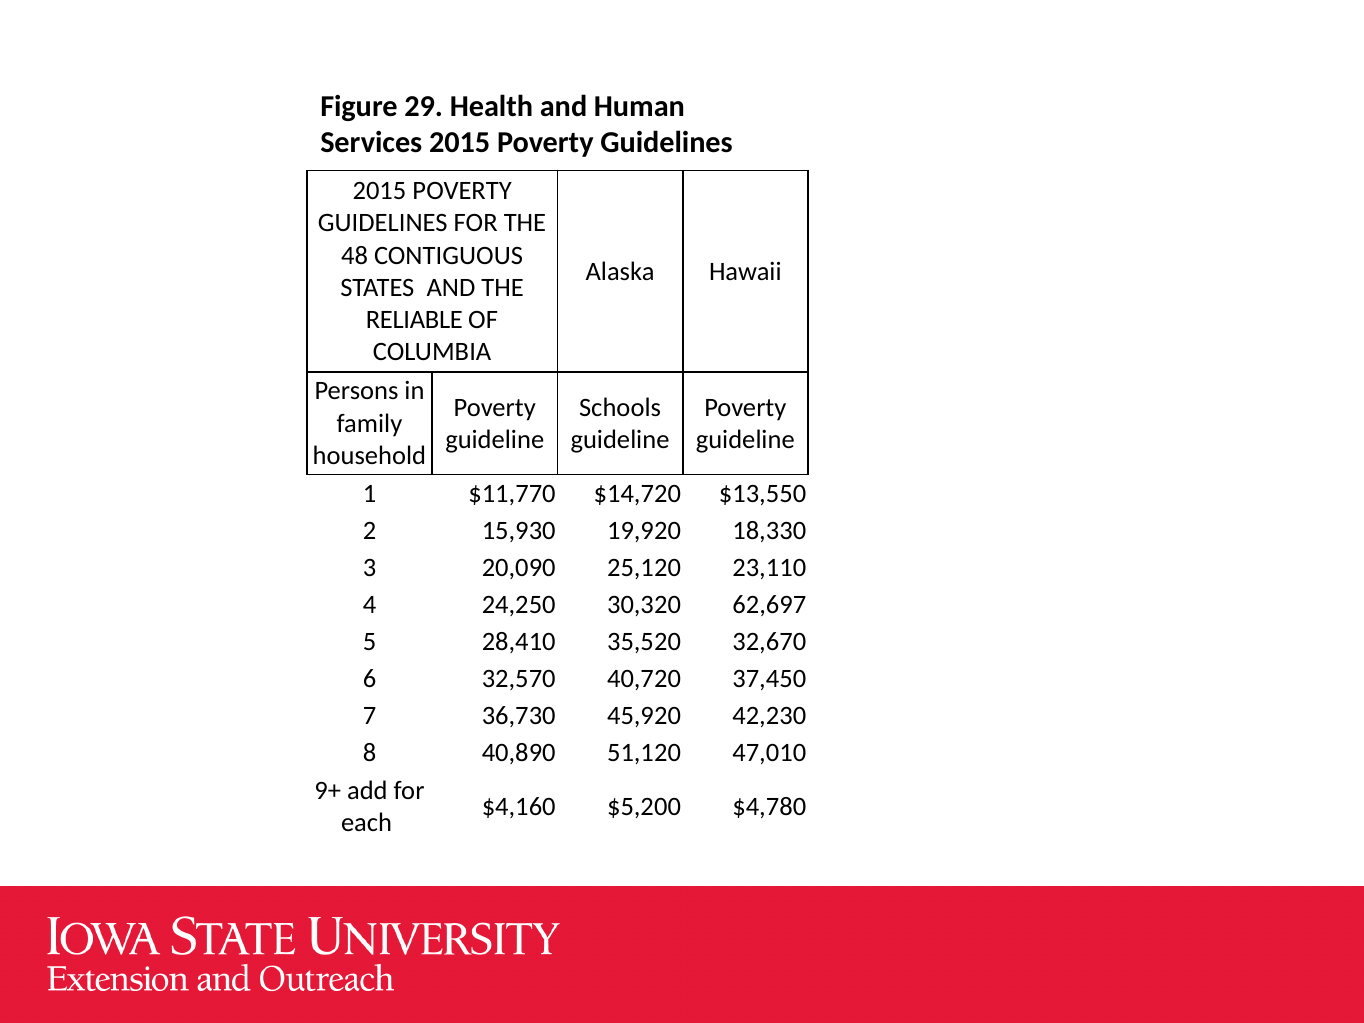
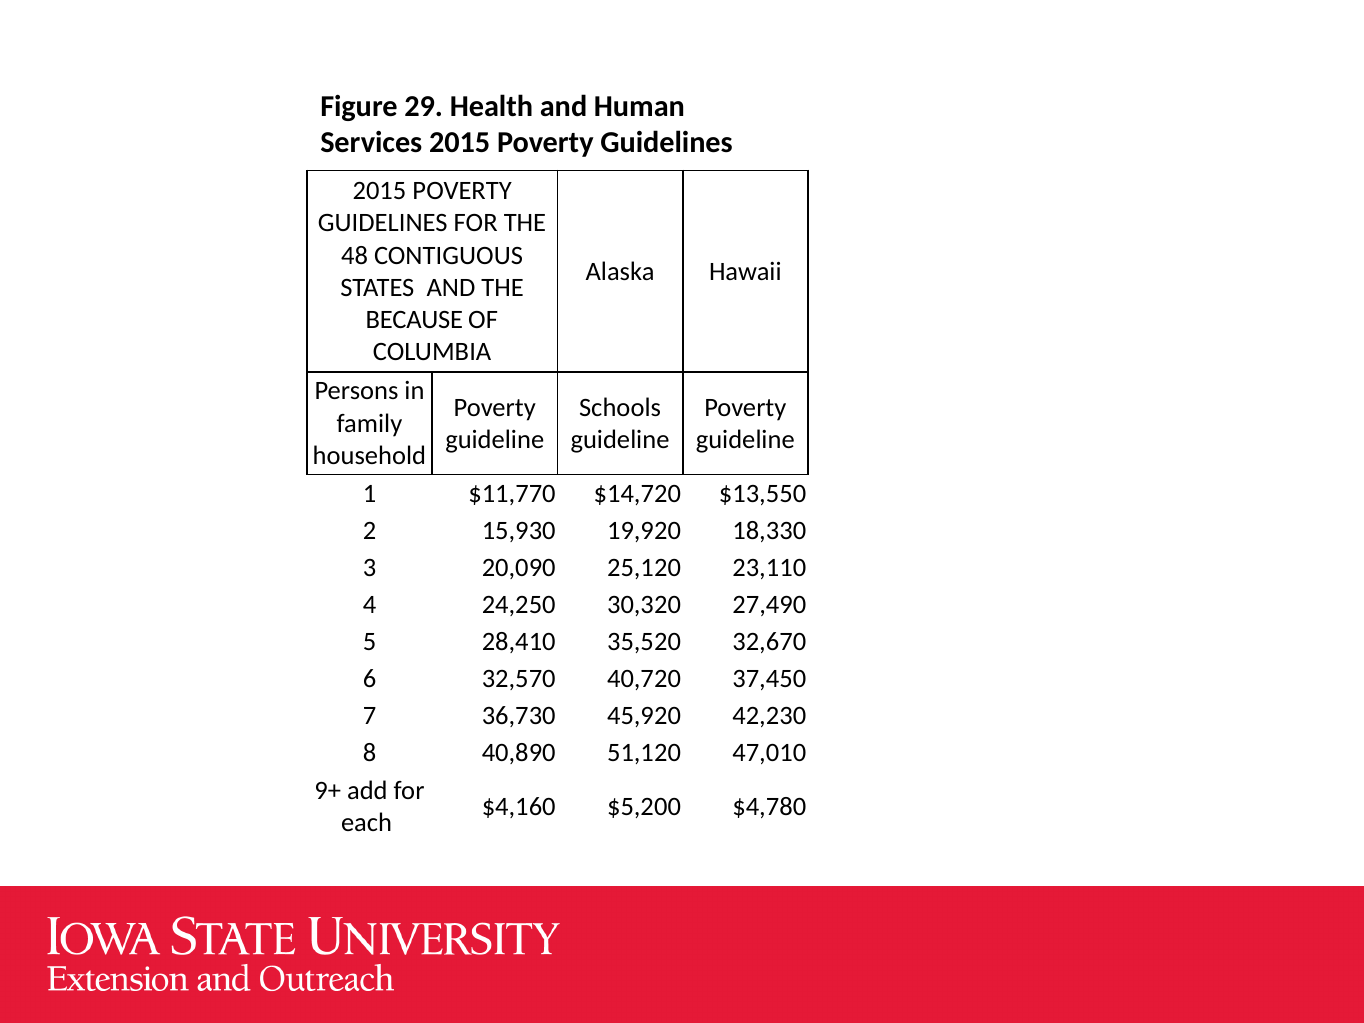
RELIABLE: RELIABLE -> BECAUSE
62,697: 62,697 -> 27,490
